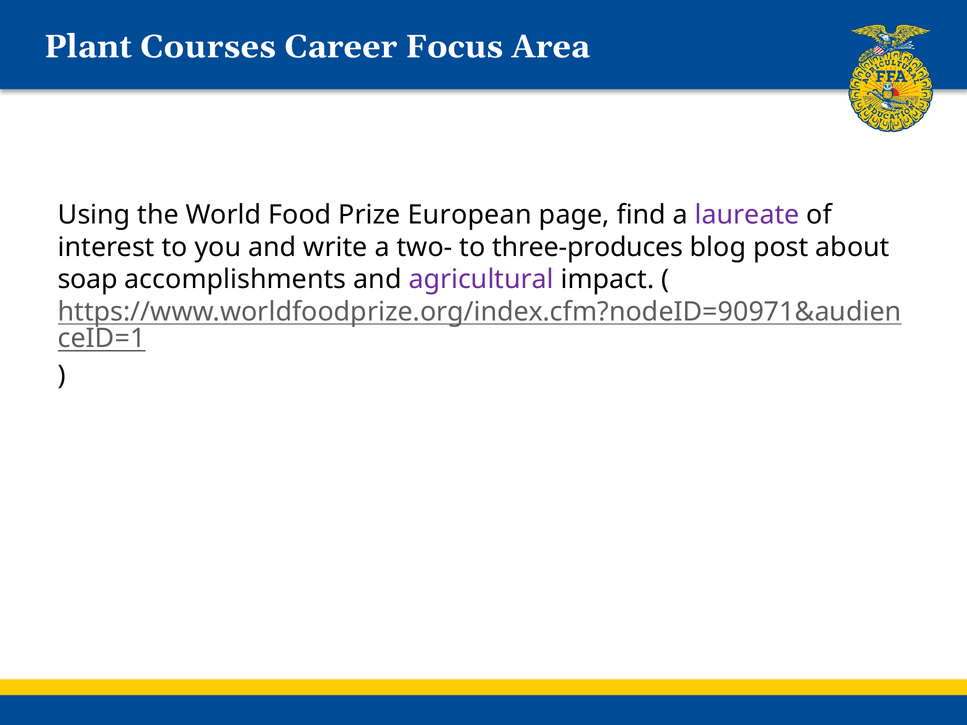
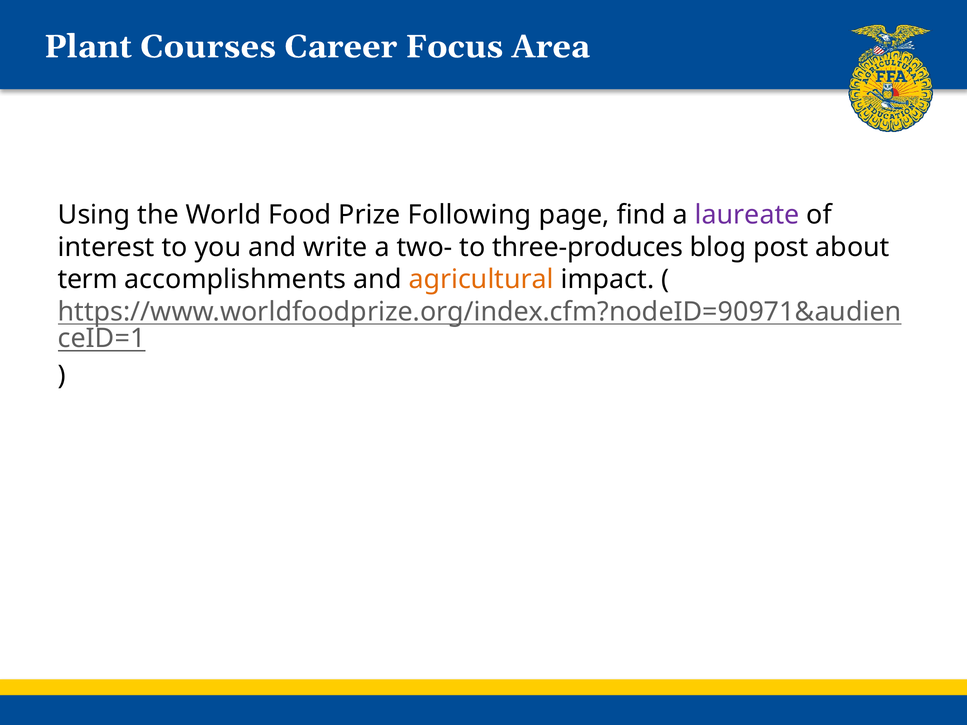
European: European -> Following
soap: soap -> term
agricultural colour: purple -> orange
